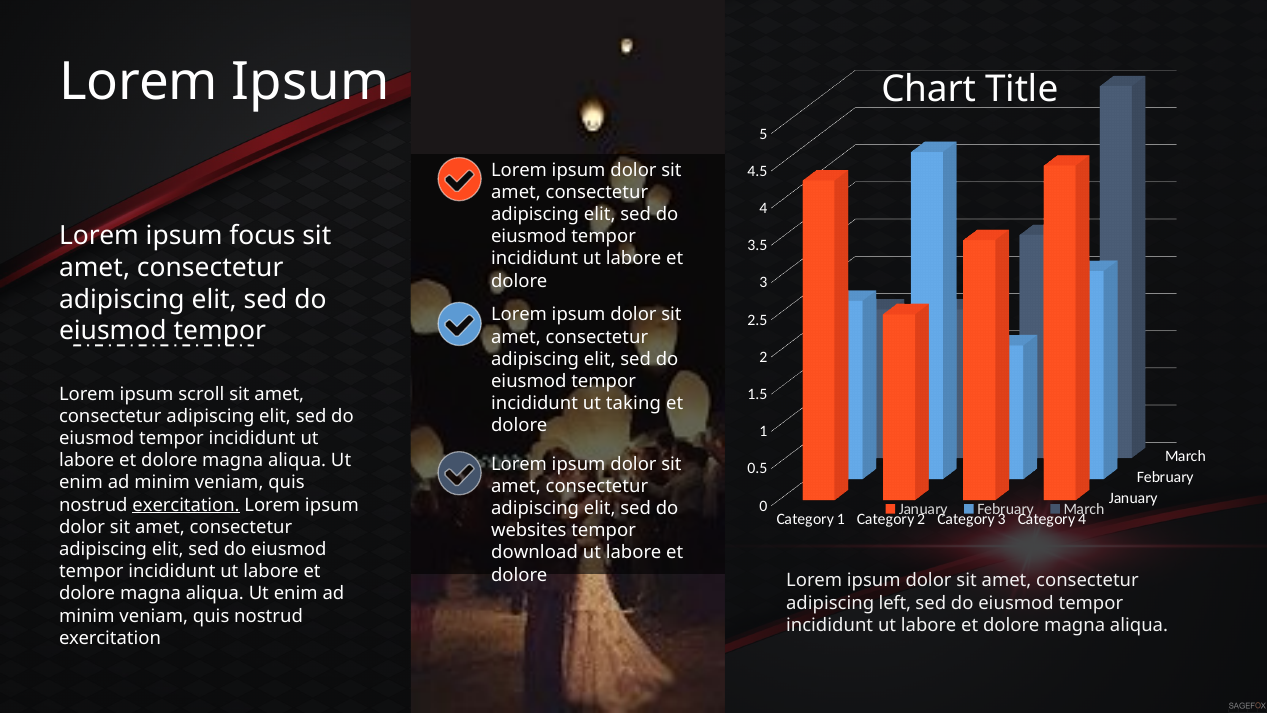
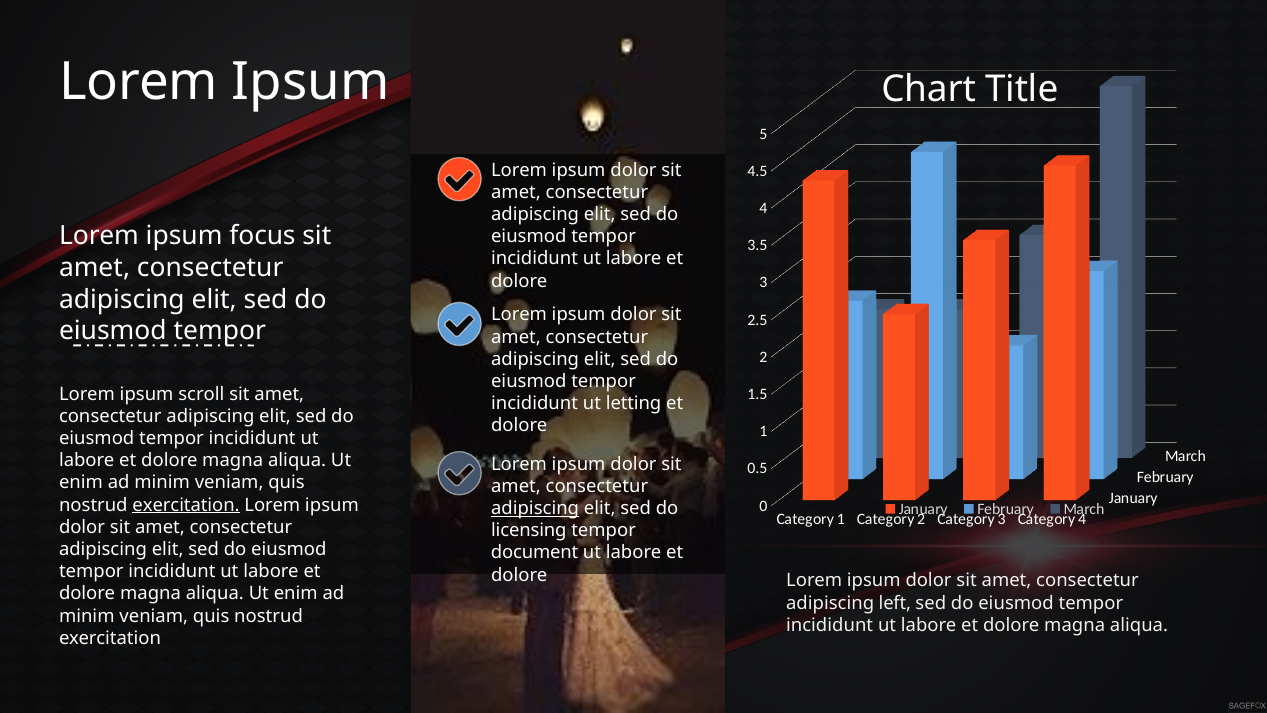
taking: taking -> letting
adipiscing at (535, 508) underline: none -> present
websites: websites -> licensing
download: download -> document
